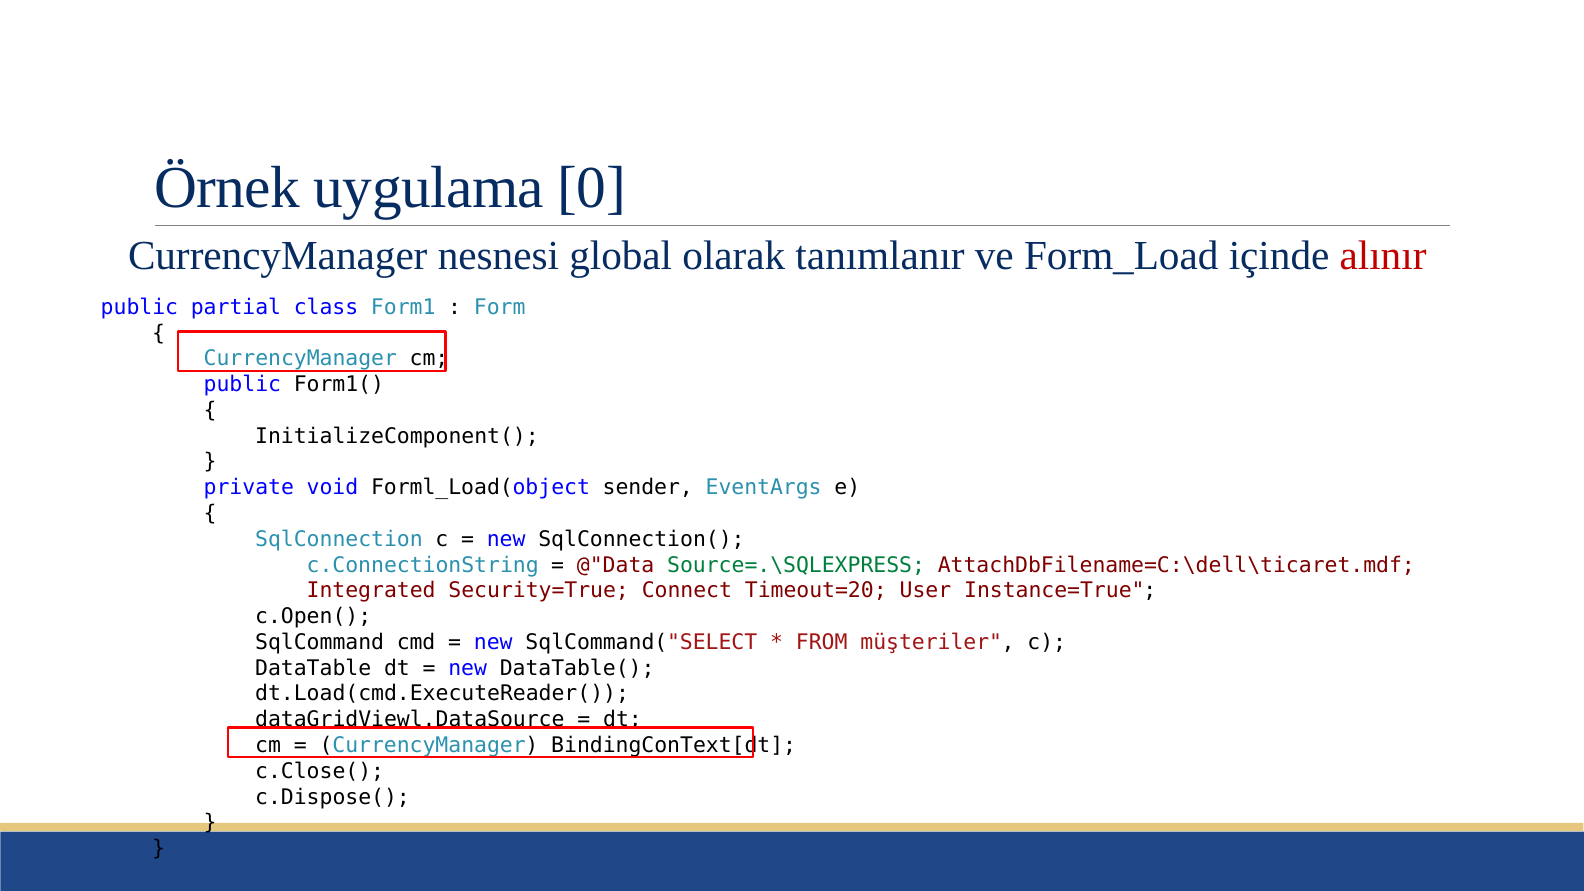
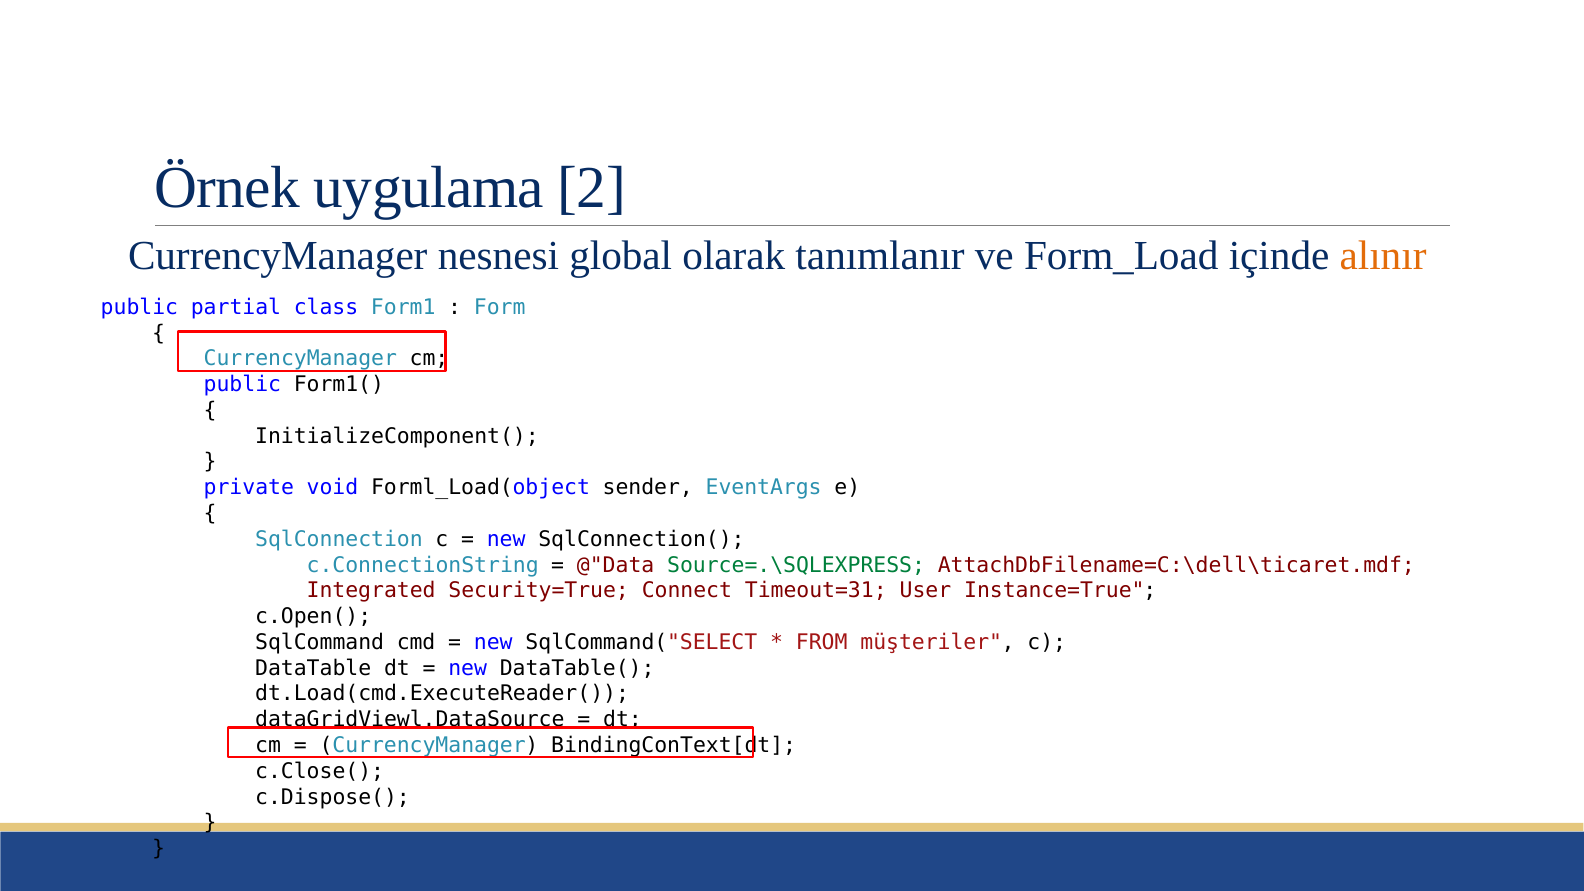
0: 0 -> 2
alınır colour: red -> orange
Timeout=20: Timeout=20 -> Timeout=31
